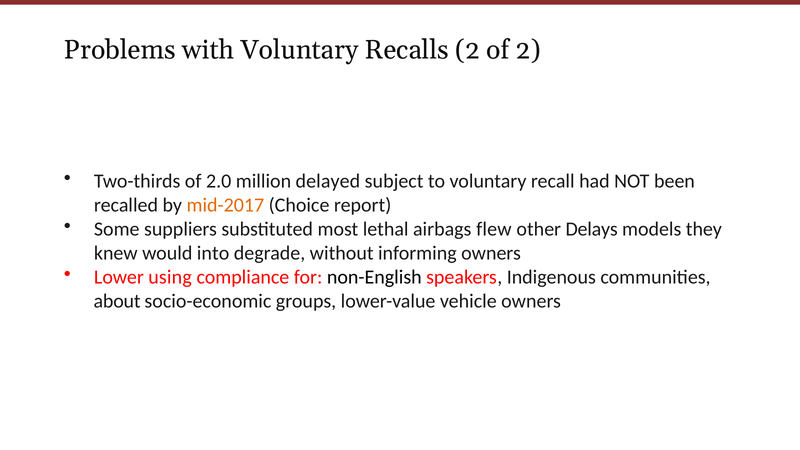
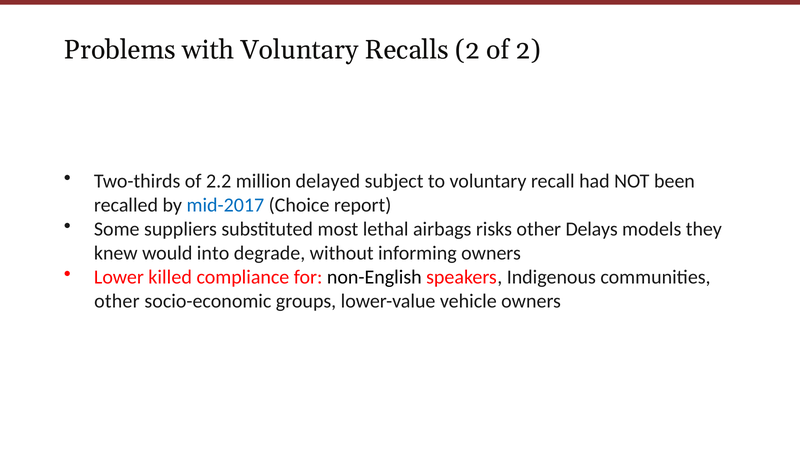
2.0: 2.0 -> 2.2
mid-2017 colour: orange -> blue
flew: flew -> risks
using: using -> killed
about at (117, 301): about -> other
